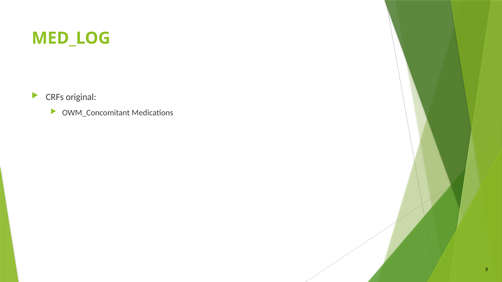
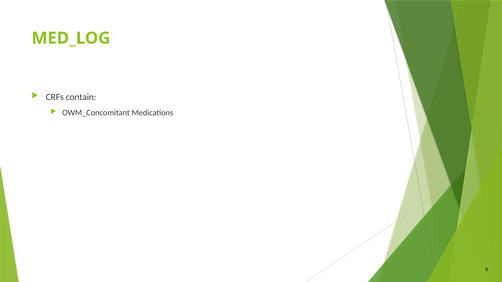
original: original -> contain
